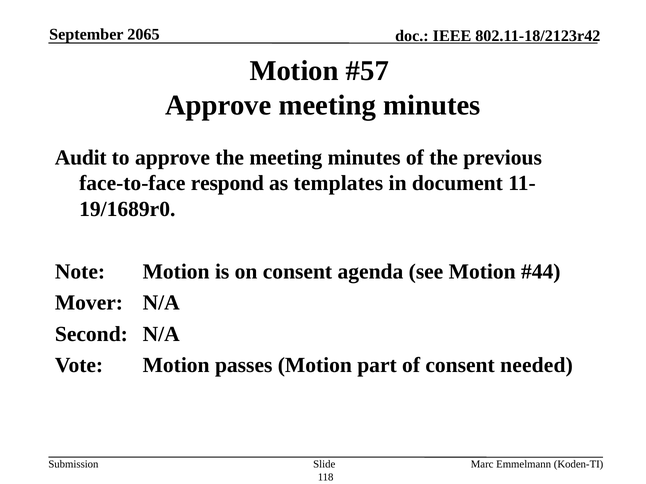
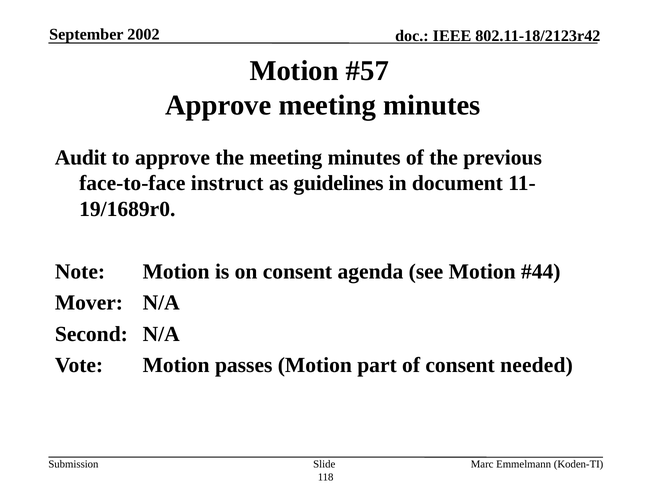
2065: 2065 -> 2002
respond: respond -> instruct
templates: templates -> guidelines
